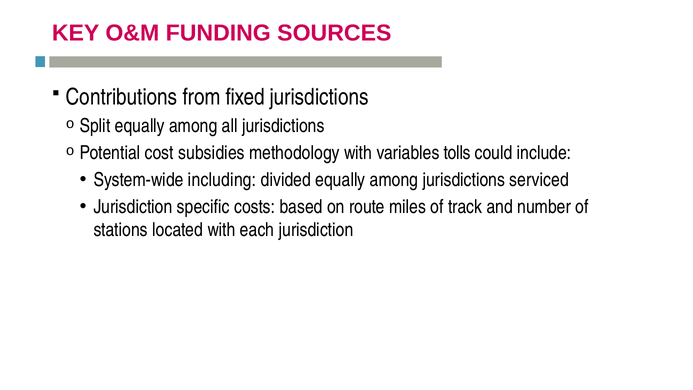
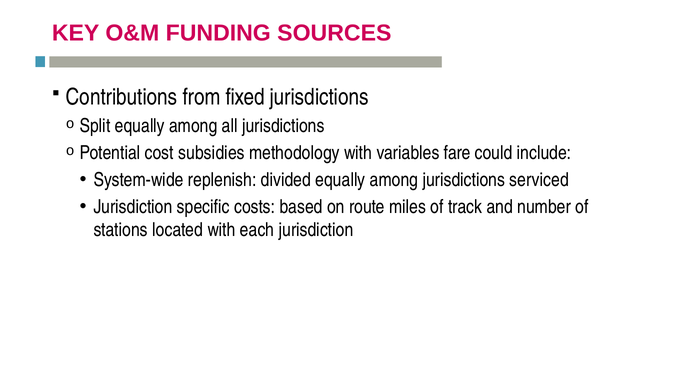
tolls: tolls -> fare
including: including -> replenish
